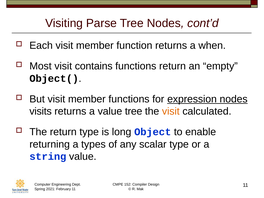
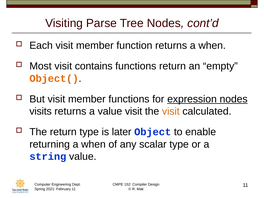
Object( colour: black -> orange
value tree: tree -> visit
long: long -> later
returning a types: types -> when
